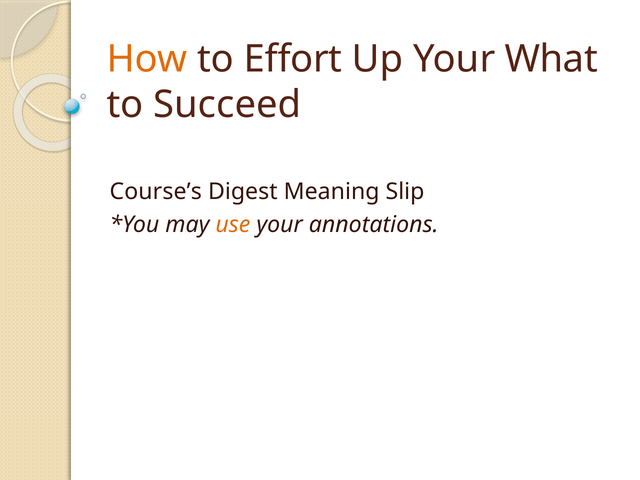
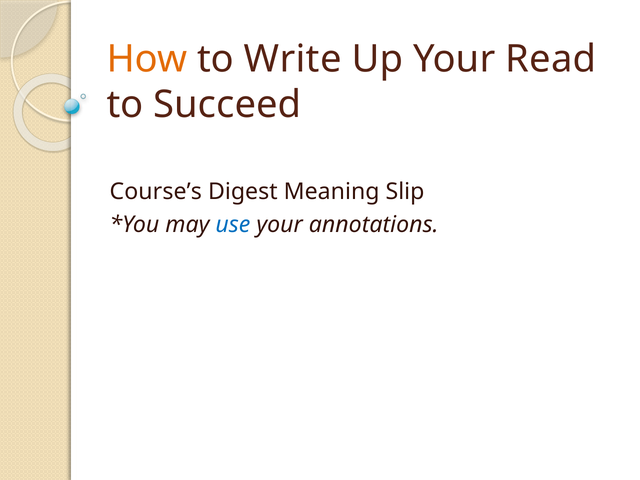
Effort: Effort -> Write
What: What -> Read
use colour: orange -> blue
